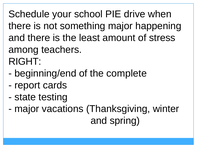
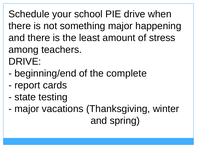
RIGHT at (25, 61): RIGHT -> DRIVE
